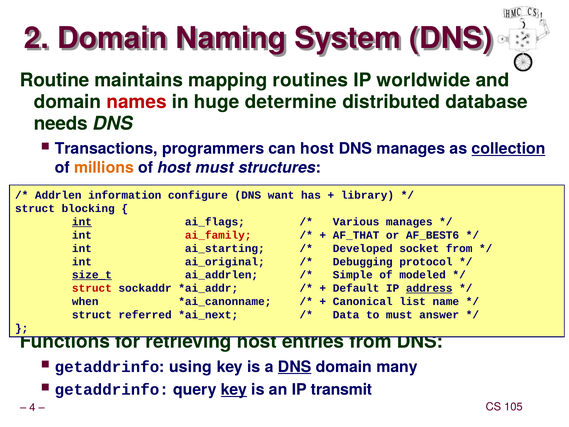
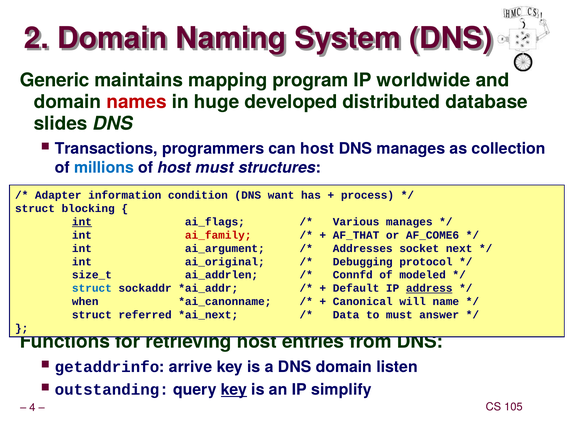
Routine: Routine -> Generic
routines: routines -> program
determine: determine -> developed
needs: needs -> slides
collection underline: present -> none
millions colour: orange -> blue
Addrlen: Addrlen -> Adapter
configure: configure -> condition
library: library -> process
AF_BEST6: AF_BEST6 -> AF_COME6
ai_starting: ai_starting -> ai_argument
Developed: Developed -> Addresses
socket from: from -> next
size_t underline: present -> none
Simple: Simple -> Connfd
struct at (92, 288) colour: red -> blue
list: list -> will
using: using -> arrive
DNS at (295, 367) underline: present -> none
many: many -> listen
getaddrinfo at (112, 390): getaddrinfo -> outstanding
transmit: transmit -> simplify
